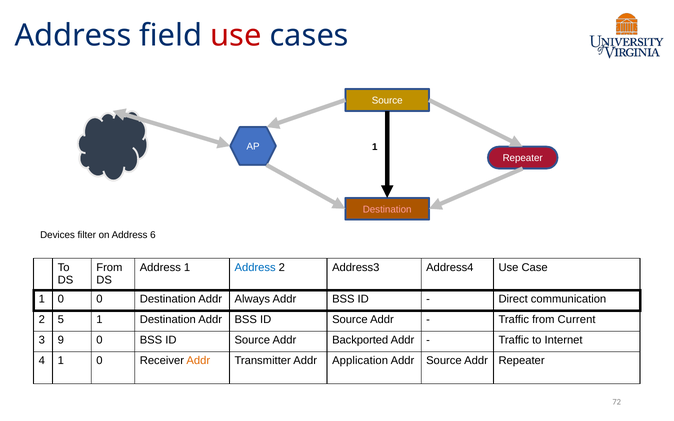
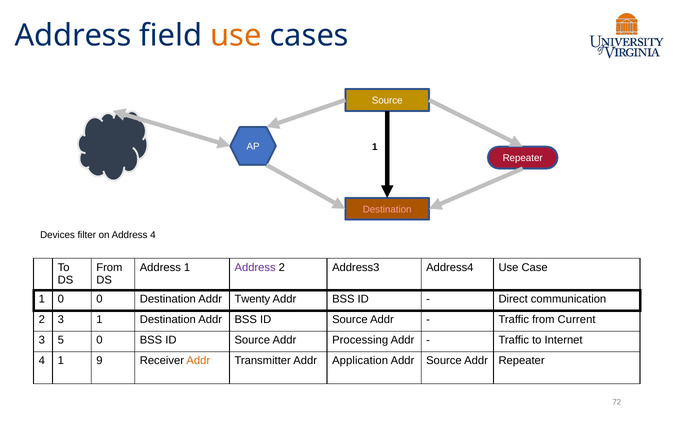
use at (236, 35) colour: red -> orange
Address 6: 6 -> 4
Address at (255, 267) colour: blue -> purple
Always: Always -> Twenty
2 5: 5 -> 3
9: 9 -> 5
Backported: Backported -> Processing
4 1 0: 0 -> 9
